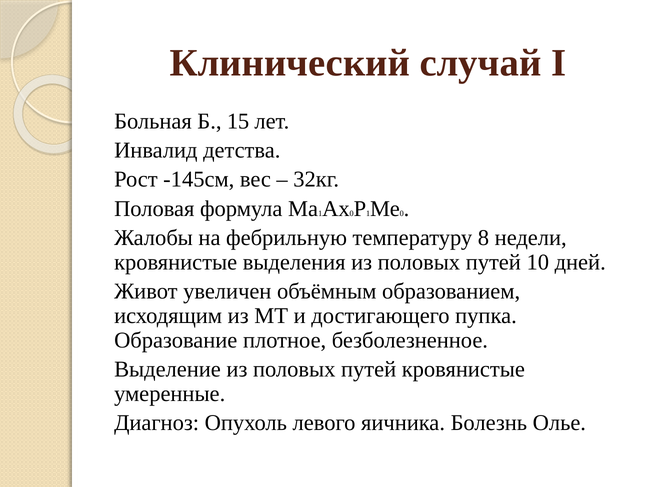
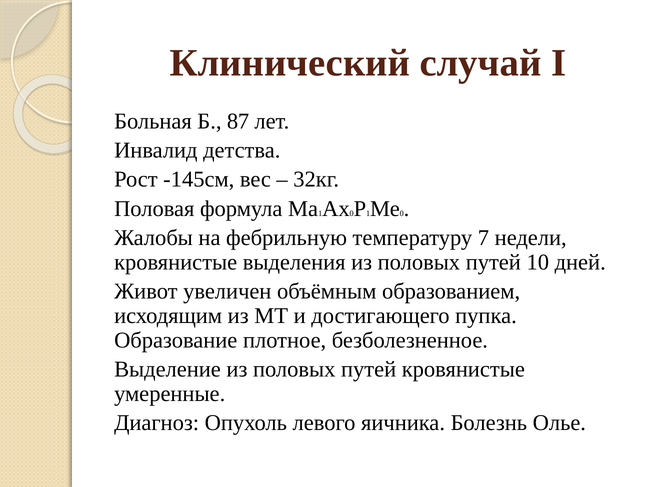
15: 15 -> 87
8: 8 -> 7
